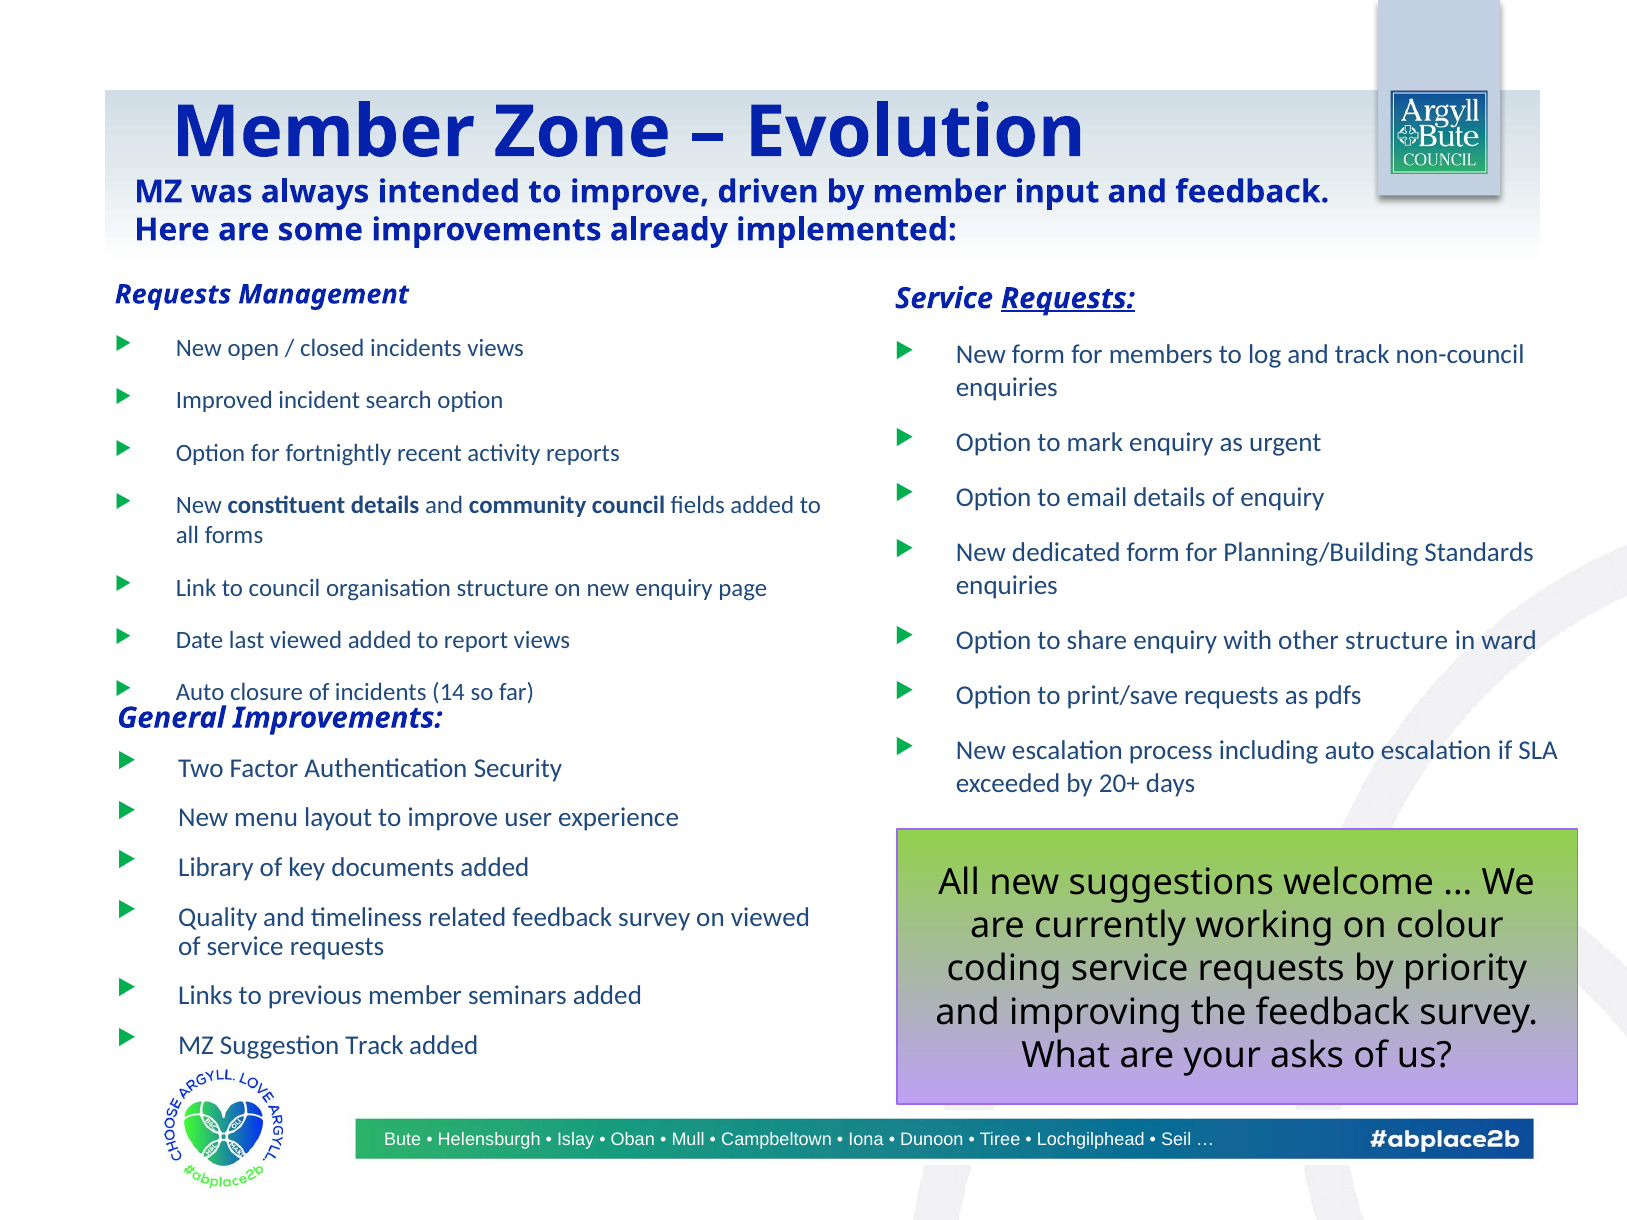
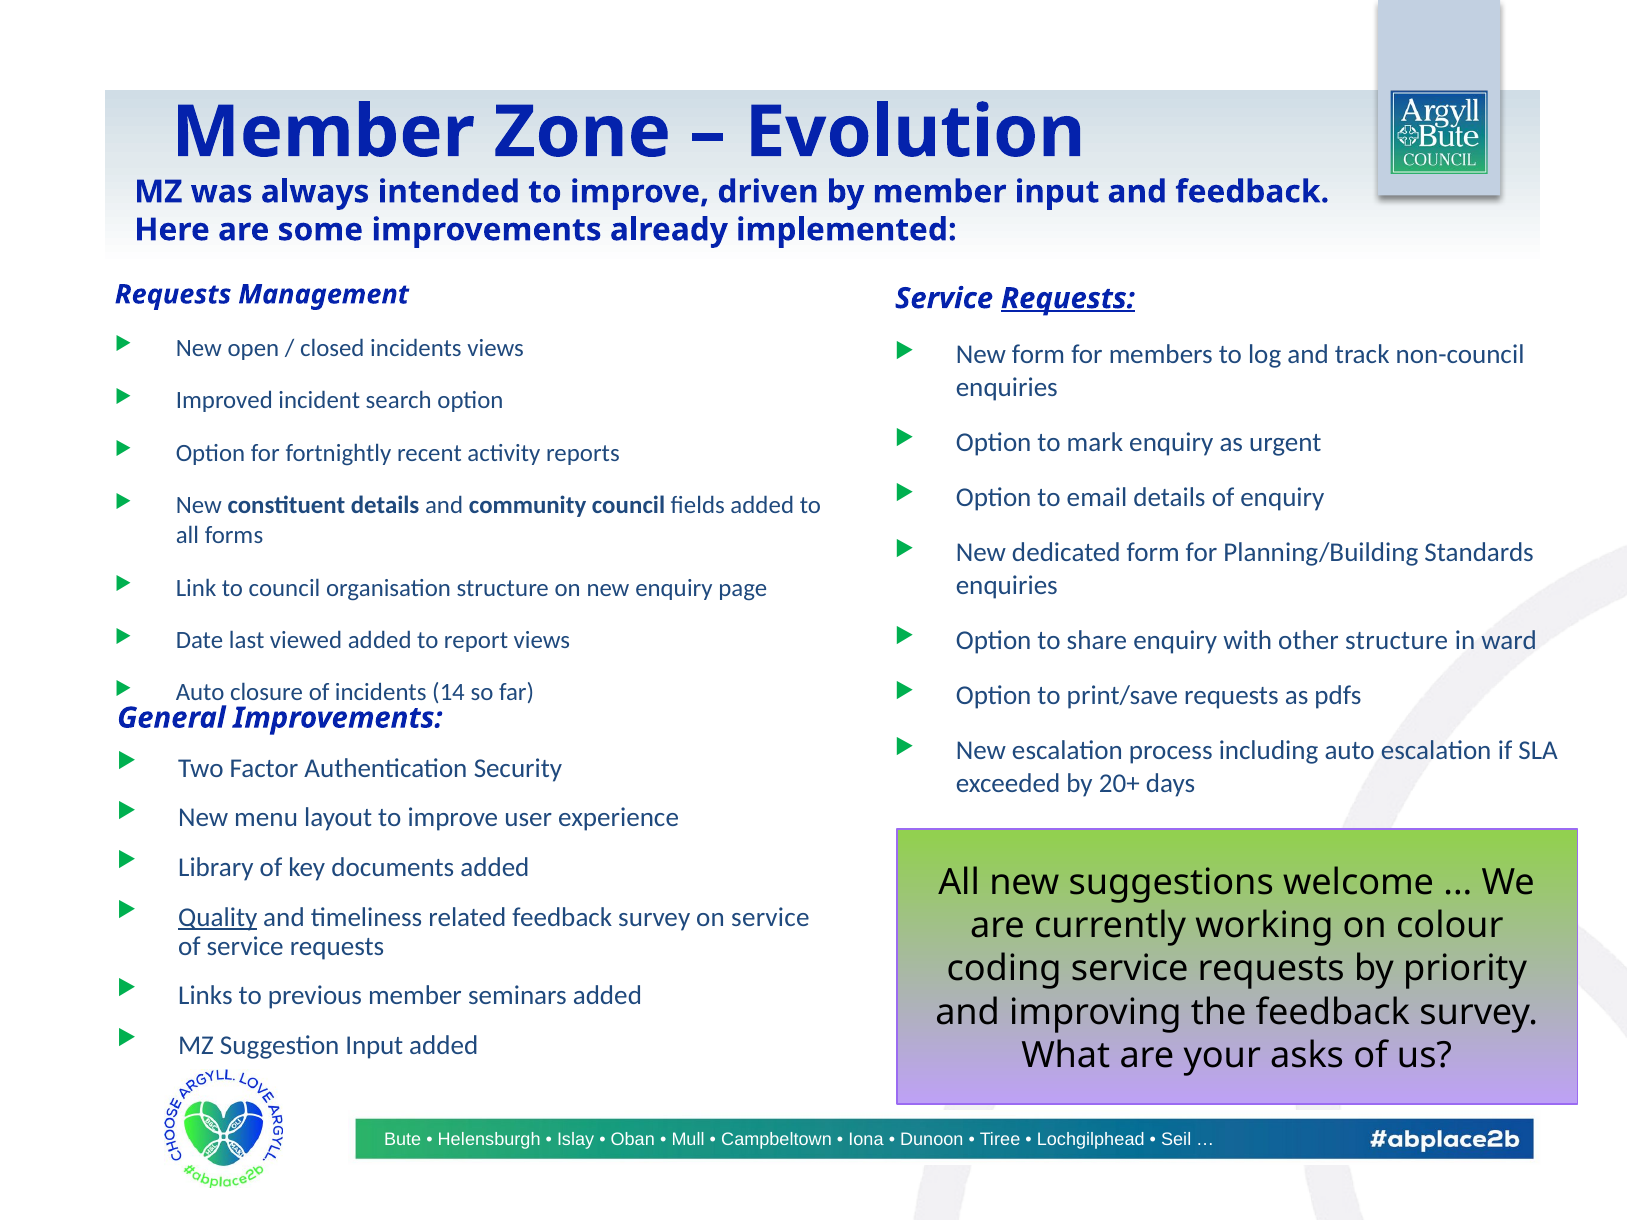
Quality underline: none -> present
on viewed: viewed -> service
Suggestion Track: Track -> Input
